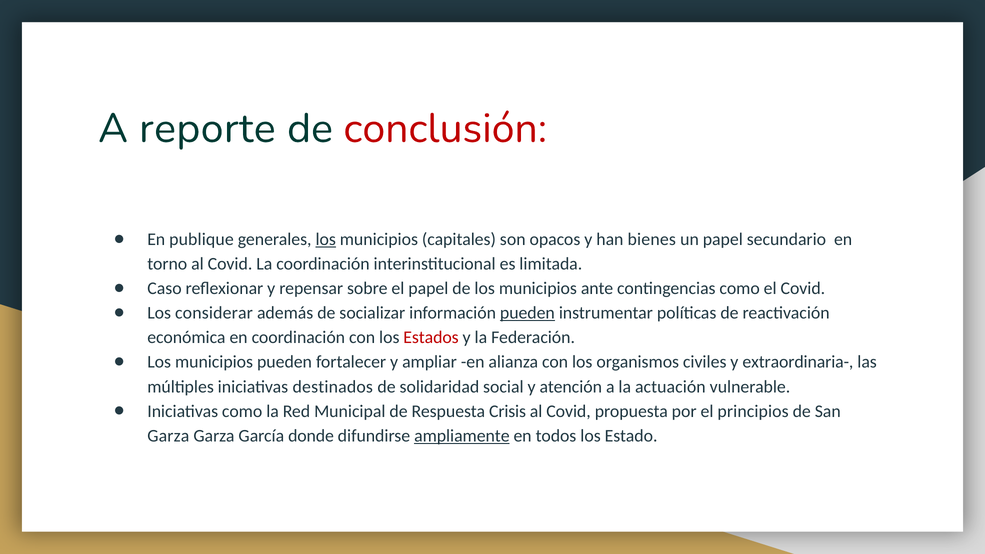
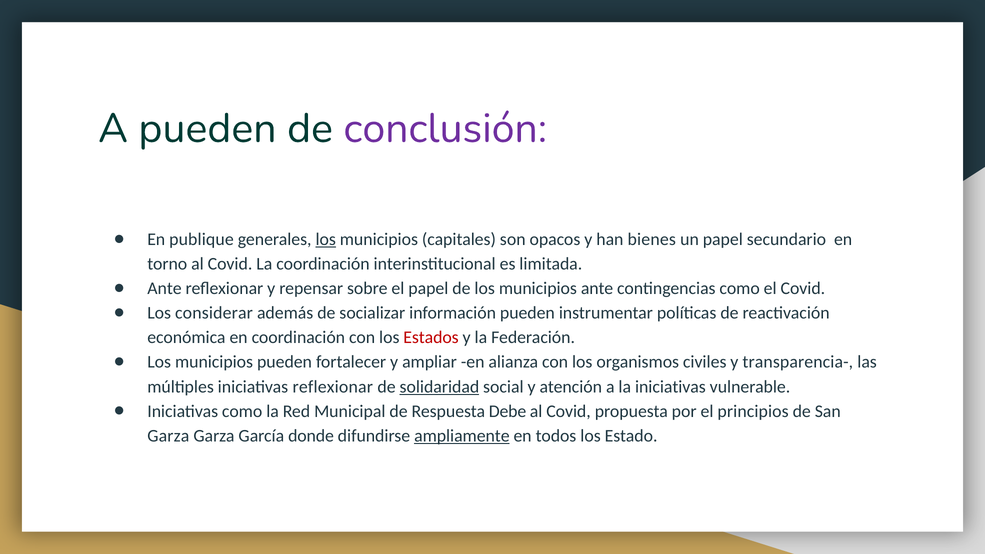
A reporte: reporte -> pueden
conclusión colour: red -> purple
Caso at (164, 289): Caso -> Ante
pueden at (527, 313) underline: present -> none
extraordinaria-: extraordinaria- -> transparencia-
iniciativas destinados: destinados -> reflexionar
solidaridad underline: none -> present
la actuación: actuación -> iniciativas
Crisis: Crisis -> Debe
